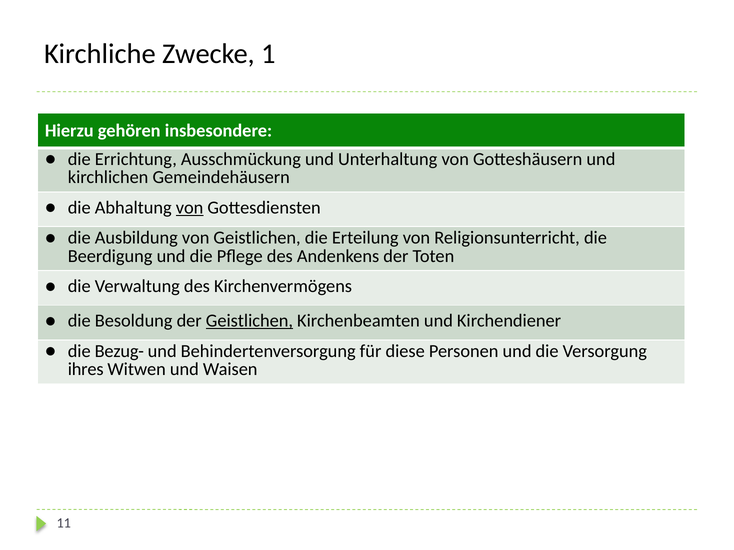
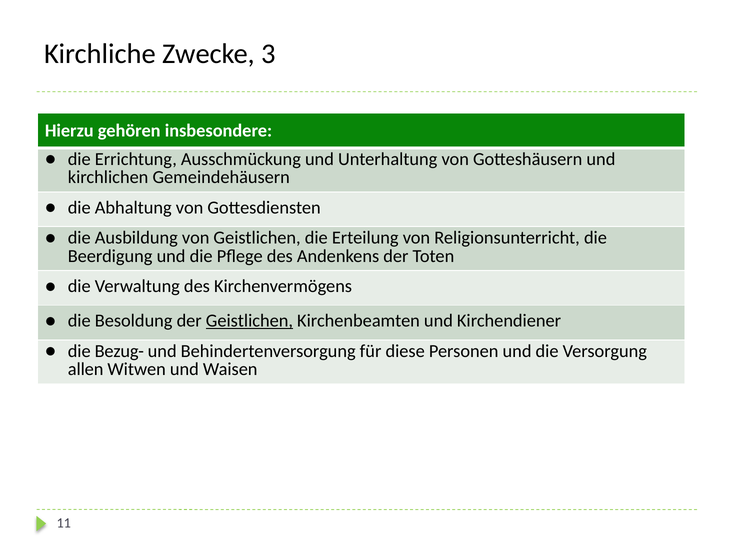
1: 1 -> 3
von at (190, 208) underline: present -> none
ihres: ihres -> allen
